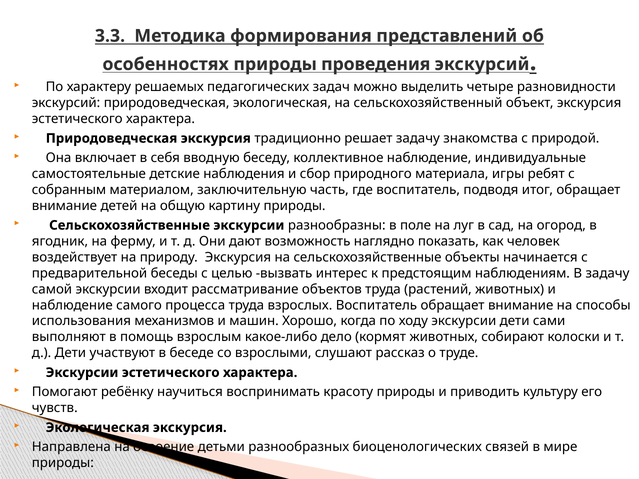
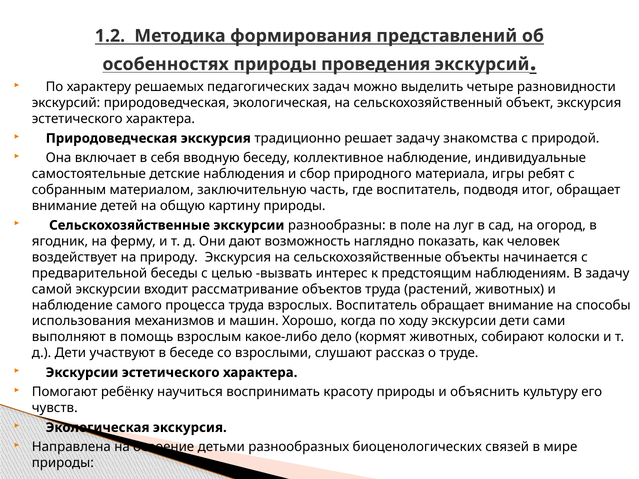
3.3: 3.3 -> 1.2
приводить: приводить -> объяснить
